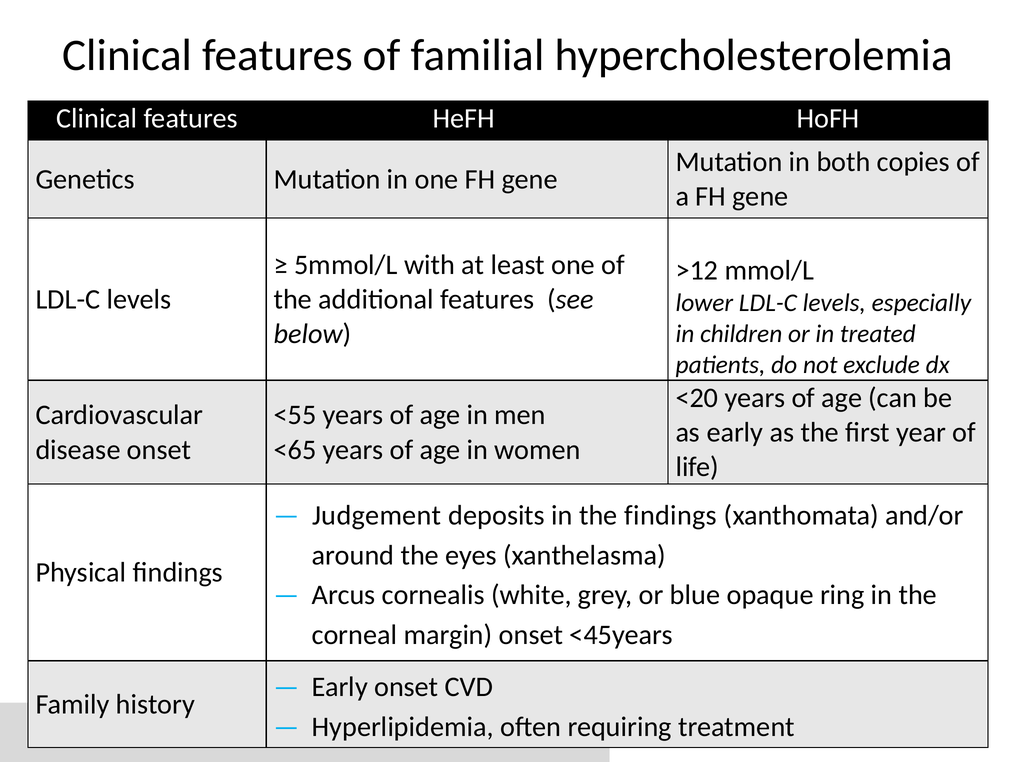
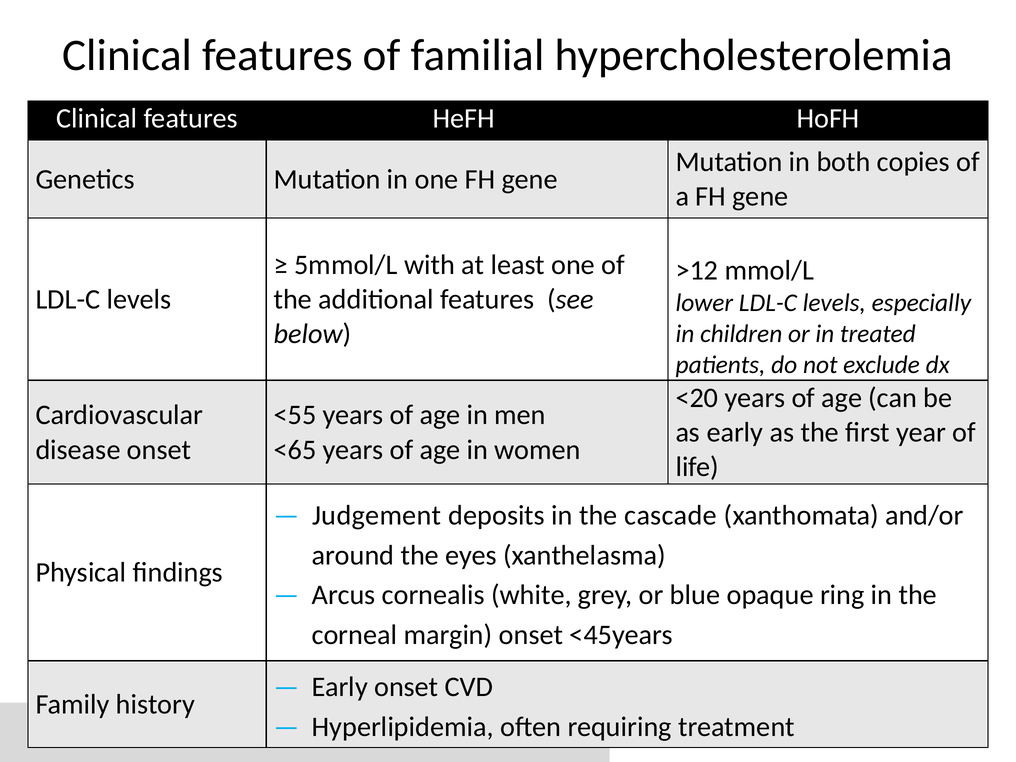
the findings: findings -> cascade
